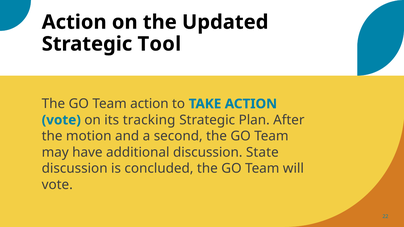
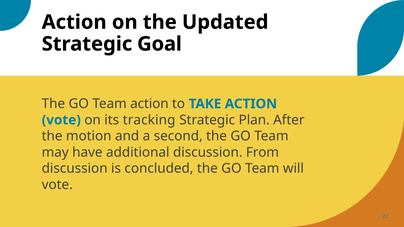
Tool: Tool -> Goal
State: State -> From
